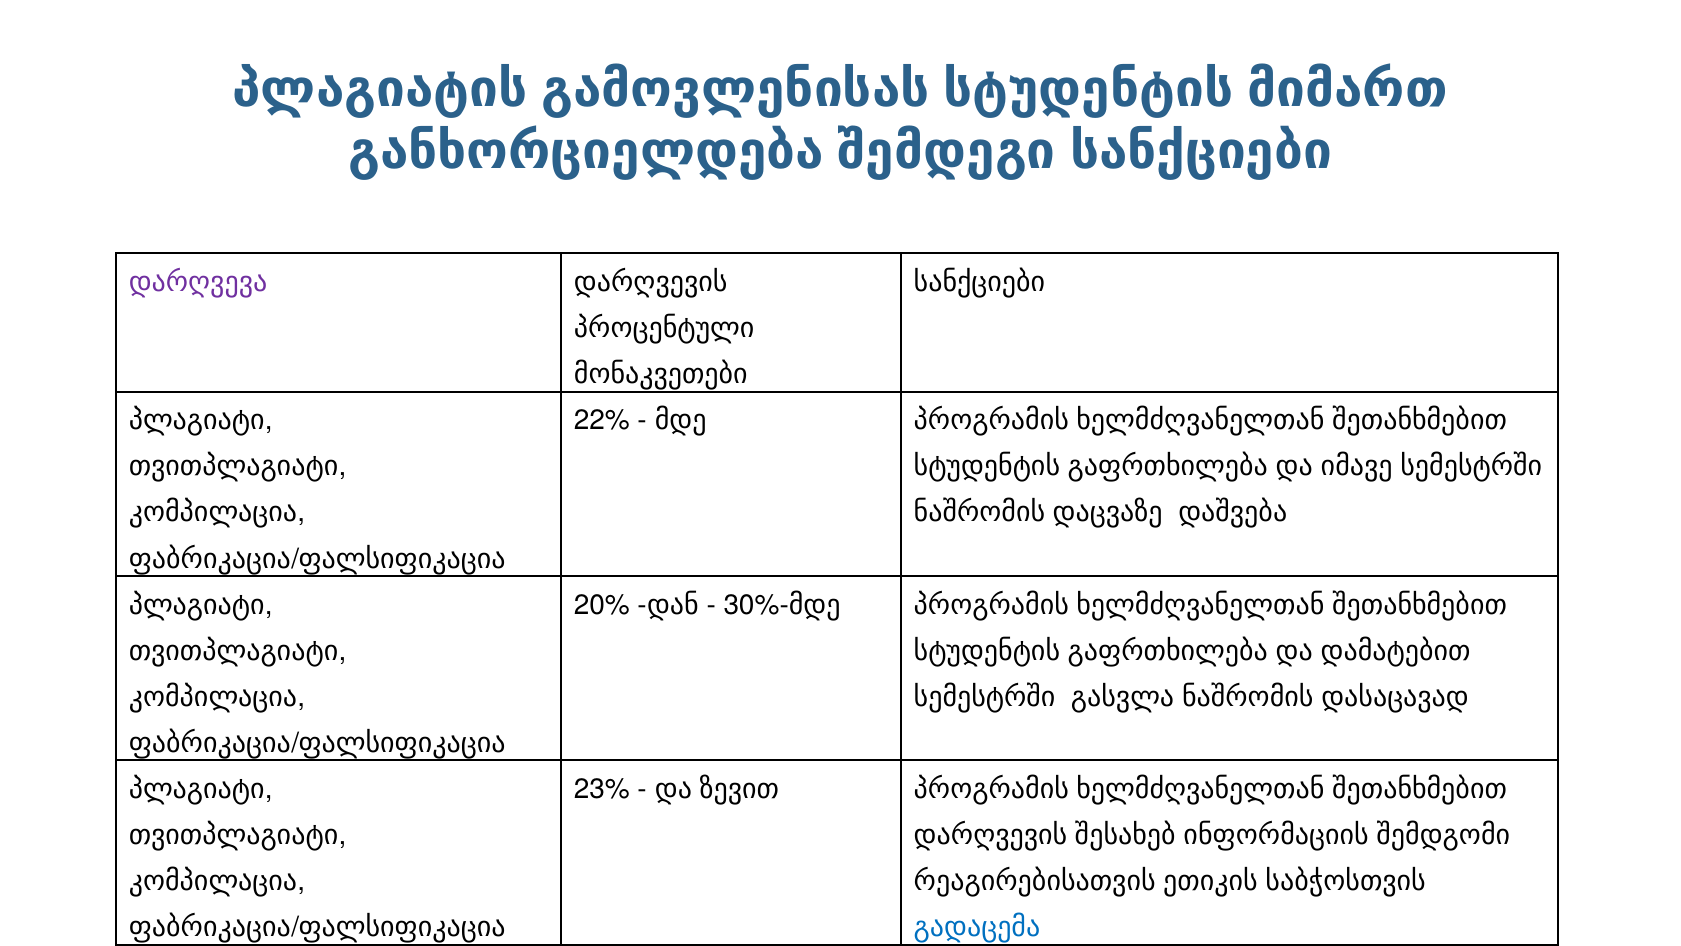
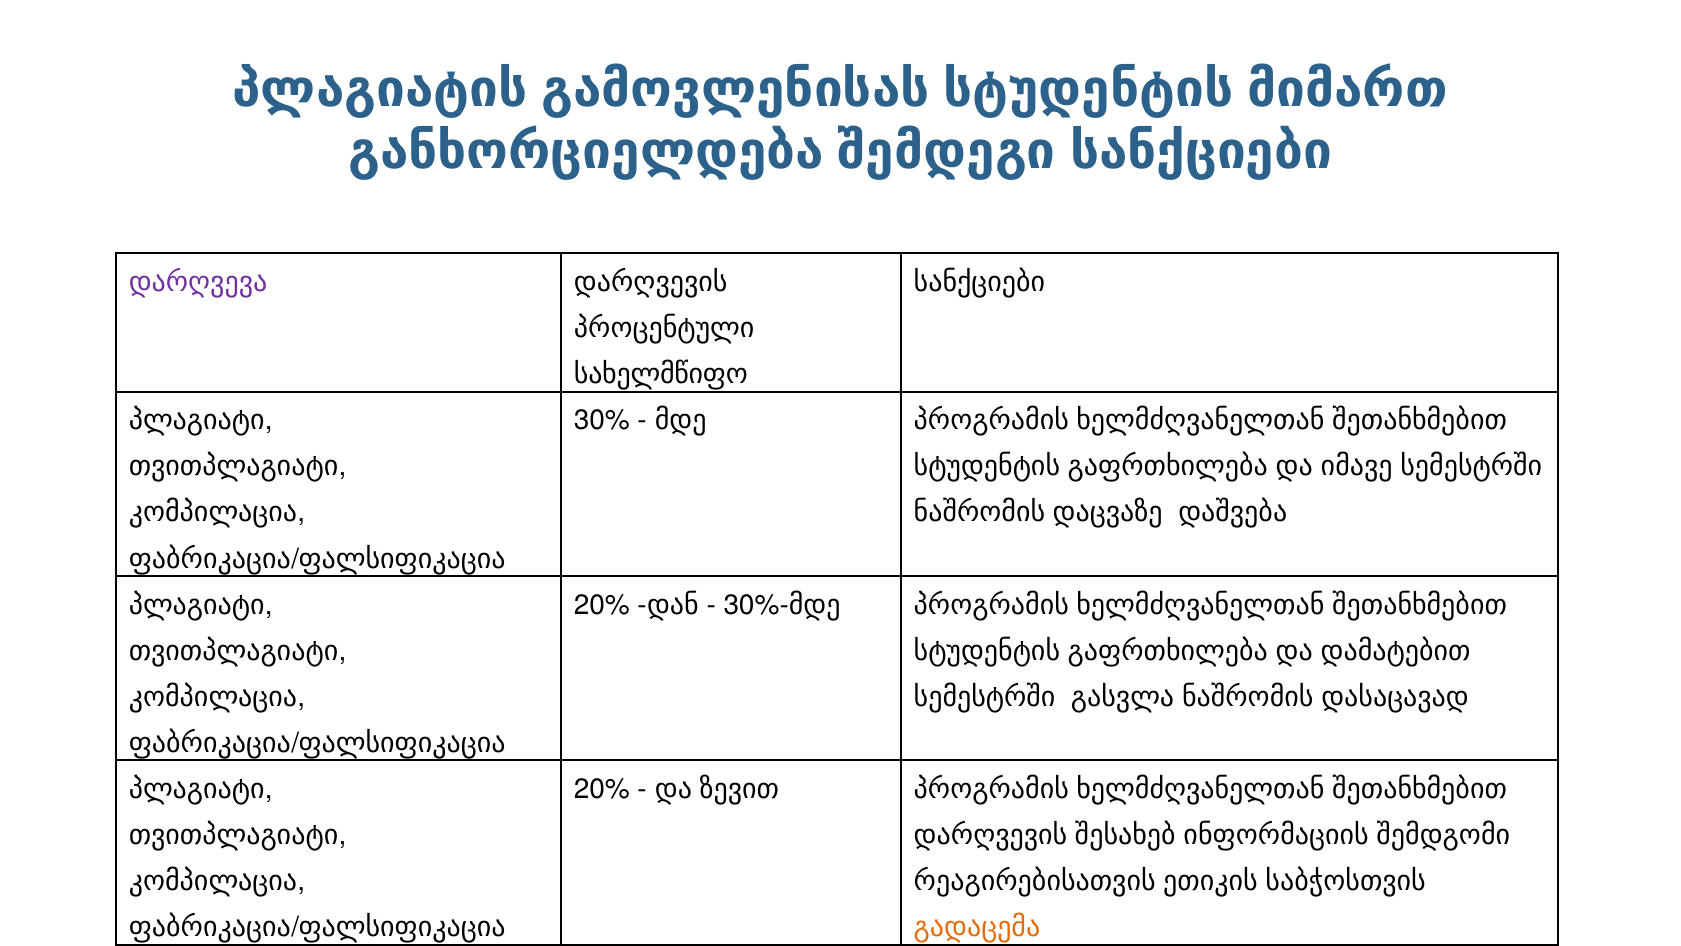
მონაკვეთები: მონაკვეთები -> სახელმწიფო
22%: 22% -> 30%
23% at (602, 789): 23% -> 20%
გადაცემა colour: blue -> orange
